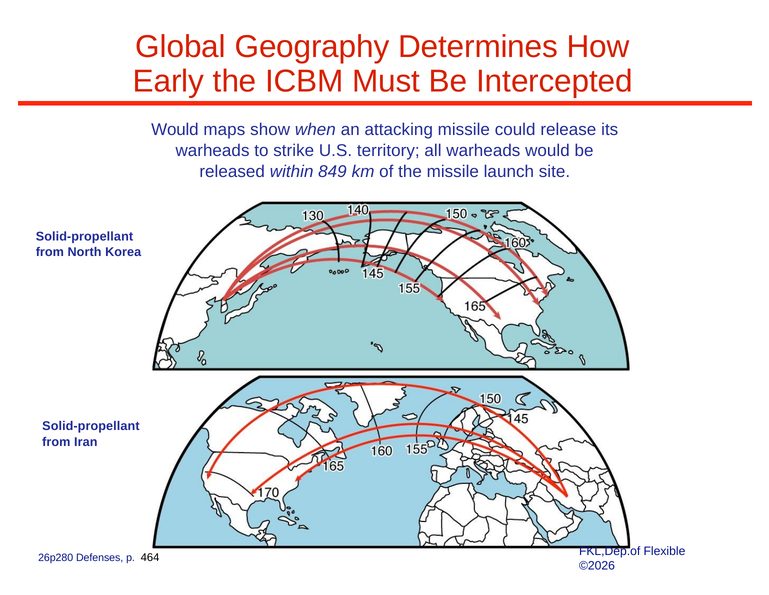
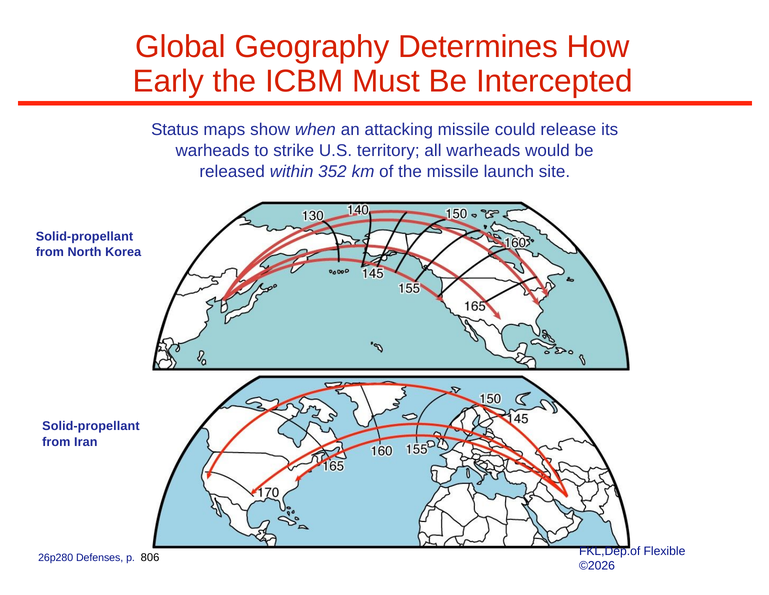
Would at (175, 130): Would -> Status
849: 849 -> 352
464: 464 -> 806
